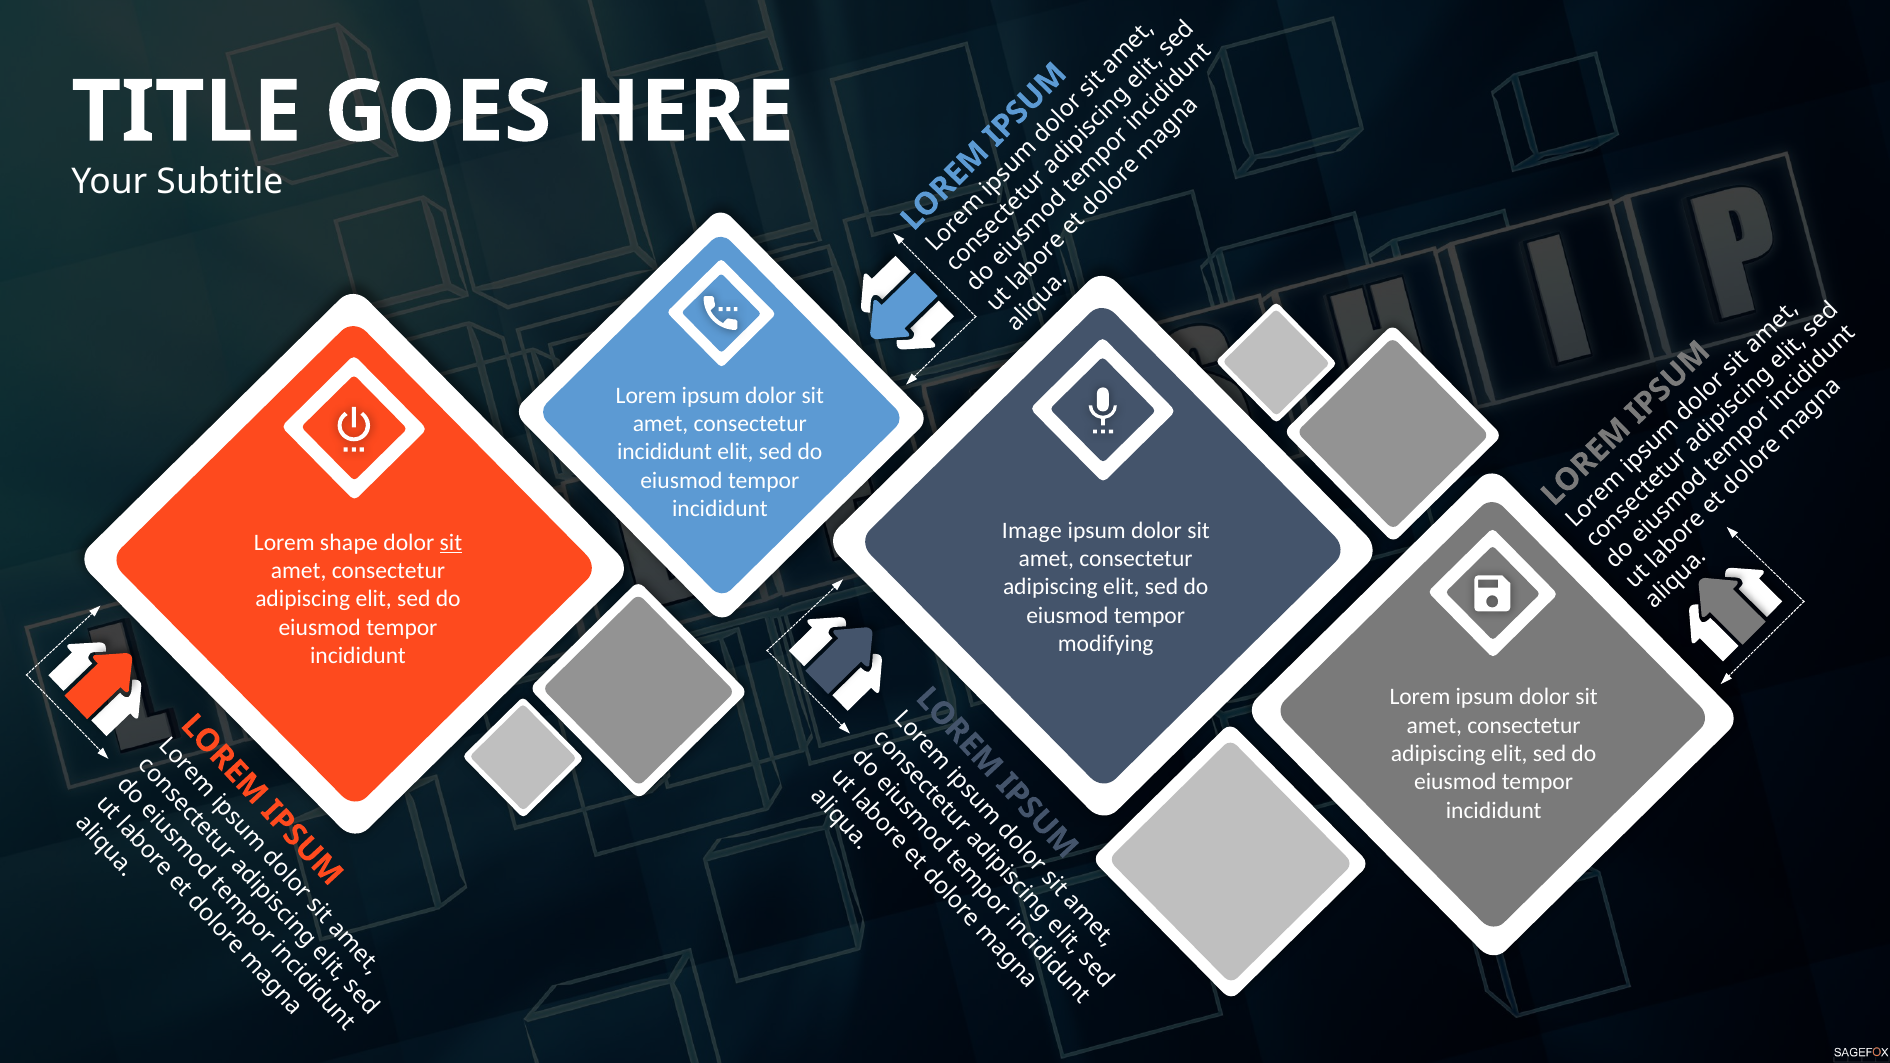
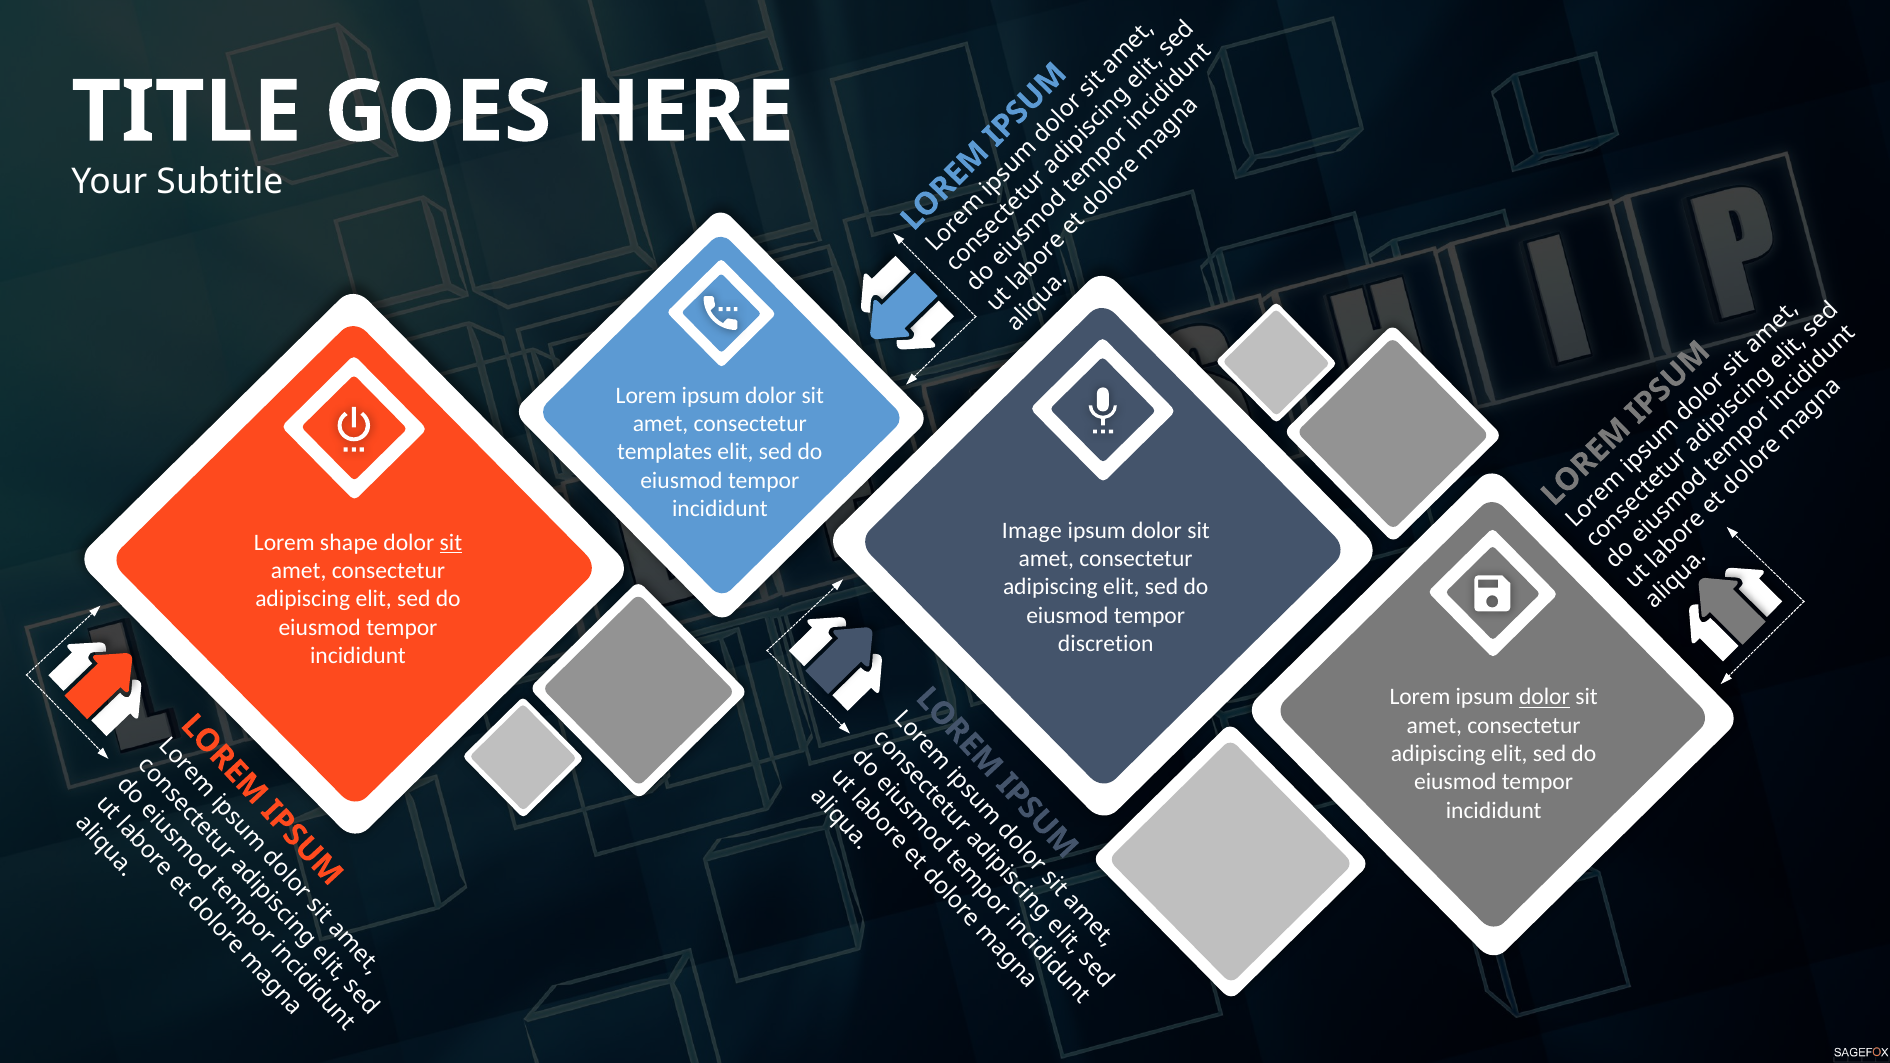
incididunt at (665, 452): incididunt -> templates
modifying: modifying -> discretion
dolor at (1544, 697) underline: none -> present
